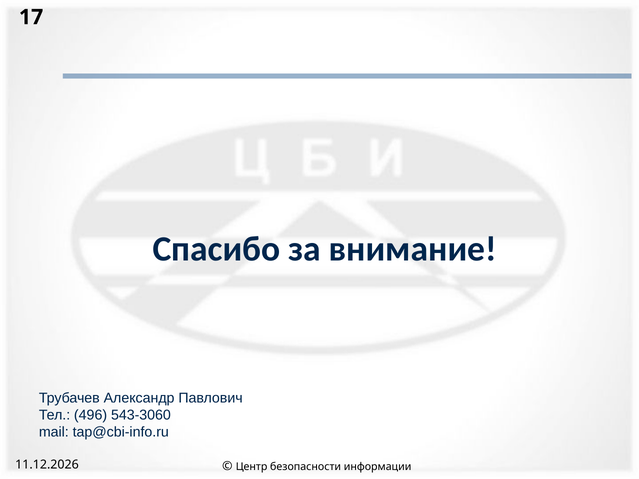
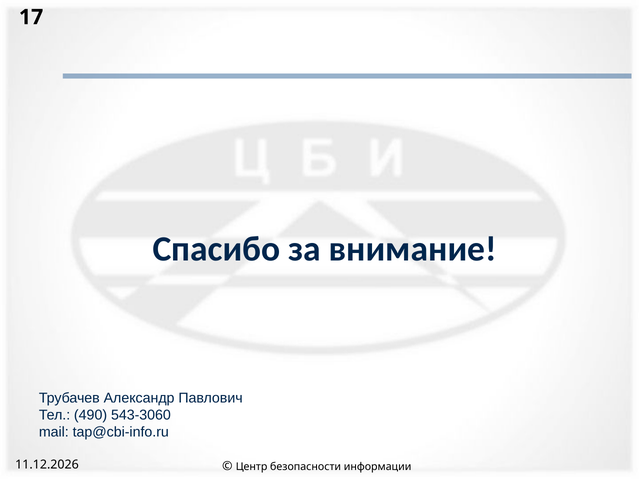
496: 496 -> 490
